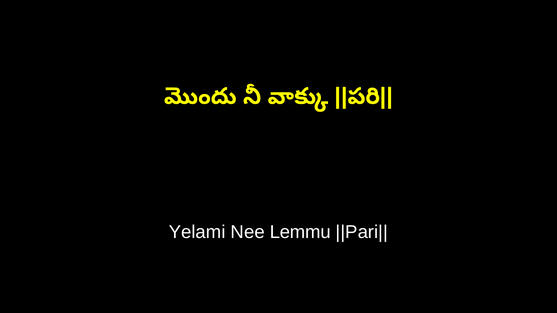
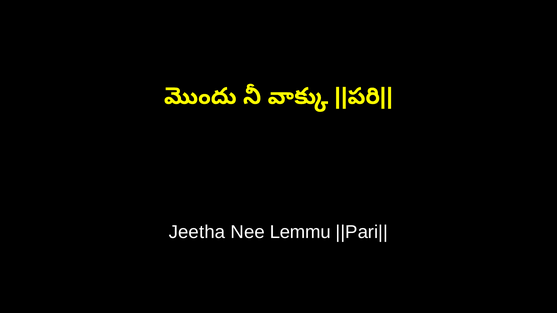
Yelami: Yelami -> Jeetha
